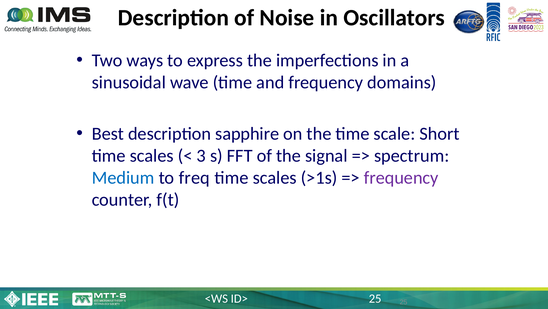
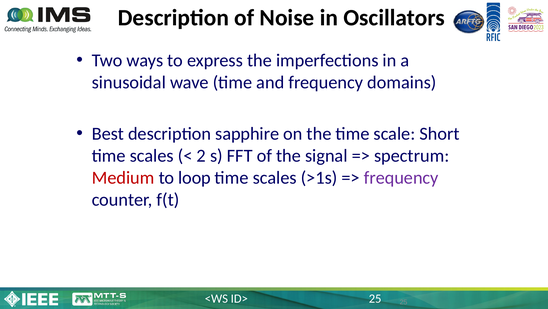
3: 3 -> 2
Medium colour: blue -> red
freq: freq -> loop
